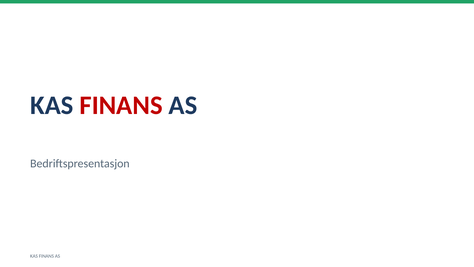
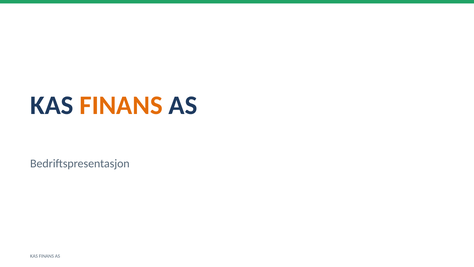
FINANS at (121, 105) colour: red -> orange
